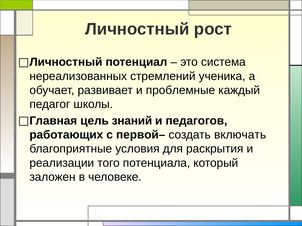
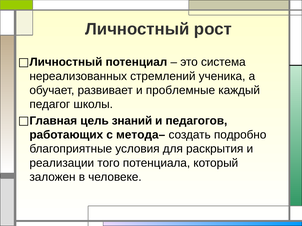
первой–: первой– -> метода–
включать: включать -> подробно
